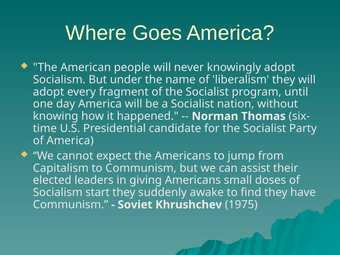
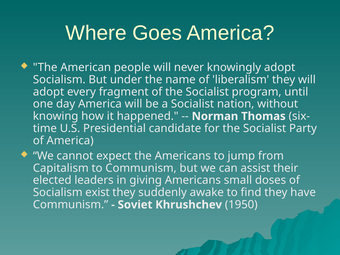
start: start -> exist
1975: 1975 -> 1950
